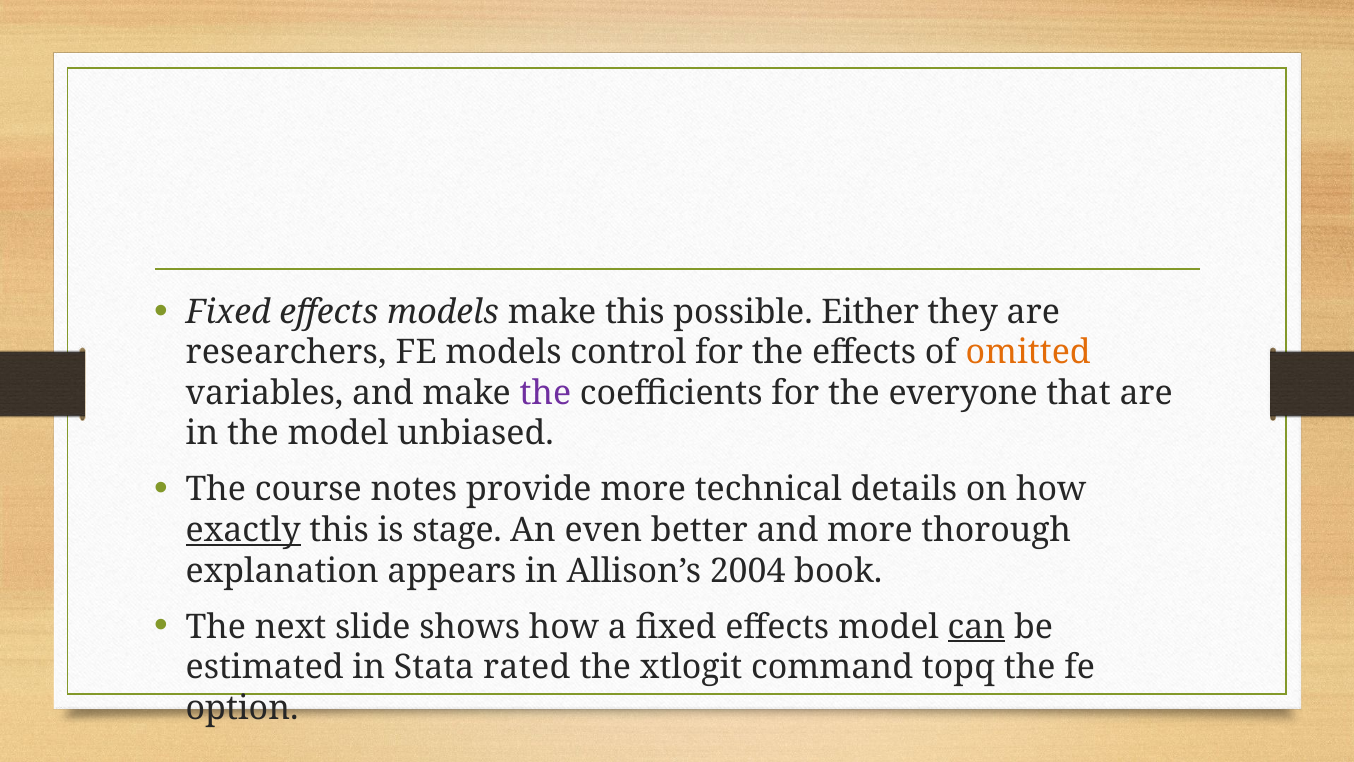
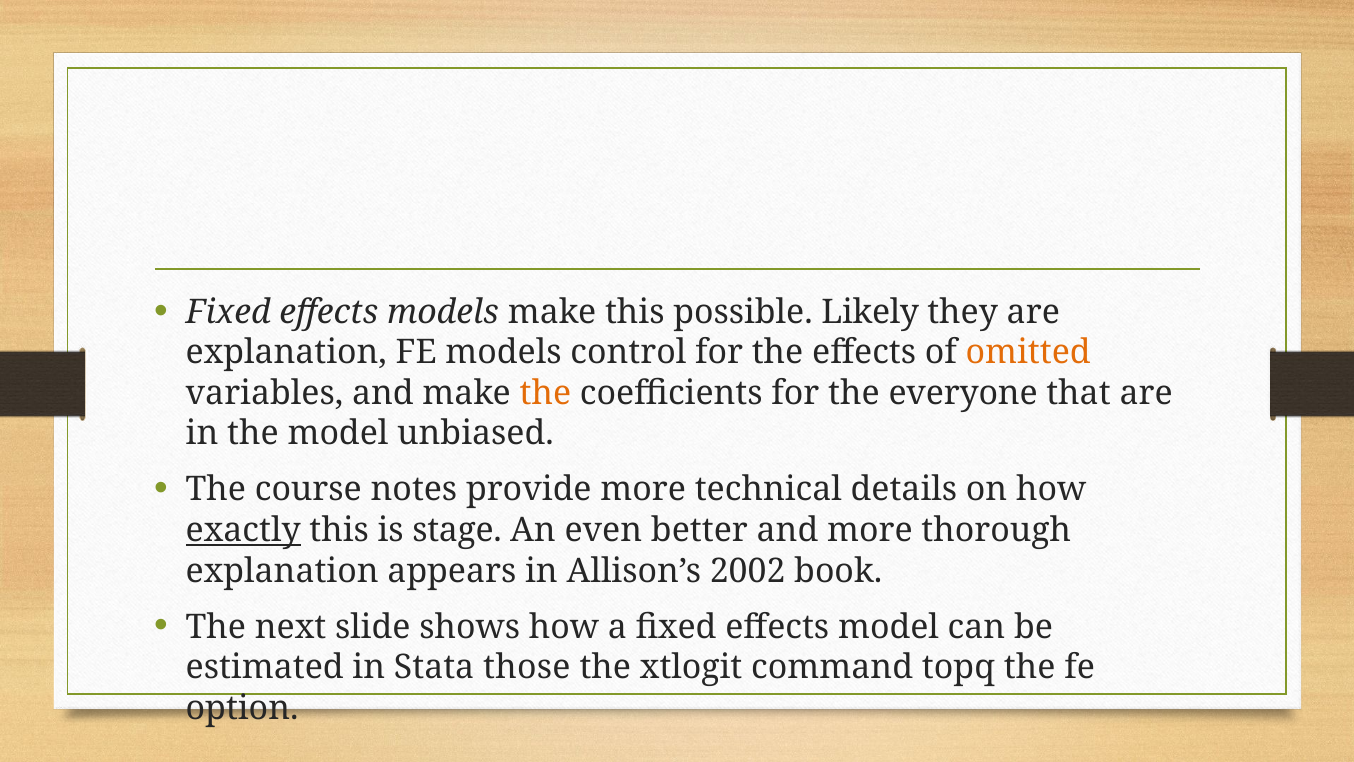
Either: Either -> Likely
researchers at (286, 352): researchers -> explanation
the at (545, 393) colour: purple -> orange
2004: 2004 -> 2002
can underline: present -> none
rated: rated -> those
